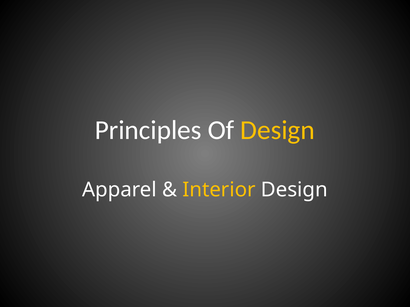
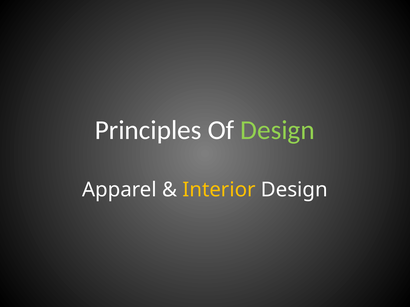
Design at (278, 130) colour: yellow -> light green
